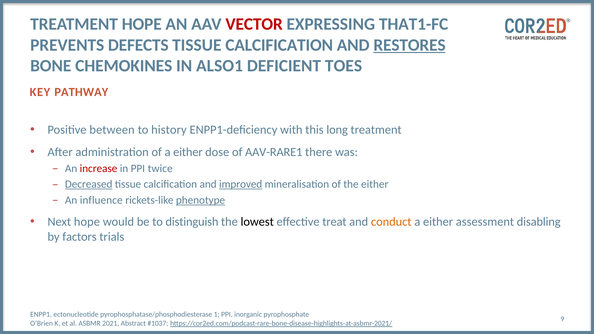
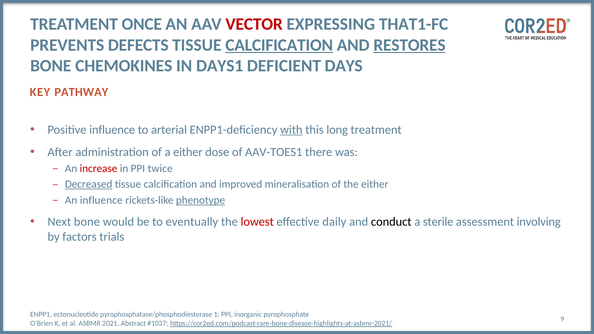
TREATMENT HOPE: HOPE -> ONCE
CALCIFICATION at (279, 45) underline: none -> present
ALSO1: ALSO1 -> DAYS1
TOES: TOES -> DAYS
Positive between: between -> influence
history: history -> arterial
with underline: none -> present
AAV-RARE1: AAV-RARE1 -> AAV-TOES1
improved underline: present -> none
Next hope: hope -> bone
distinguish: distinguish -> eventually
lowest colour: black -> red
treat: treat -> daily
conduct colour: orange -> black
either at (438, 222): either -> sterile
disabling: disabling -> involving
